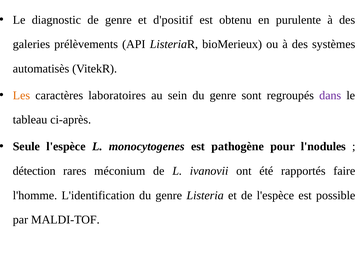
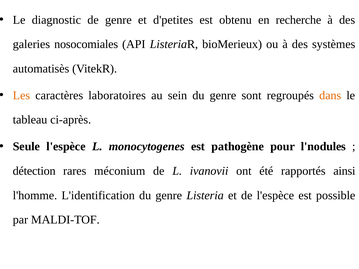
d'positif: d'positif -> d'petites
purulente: purulente -> recherche
prélèvements: prélèvements -> nosocomiales
dans colour: purple -> orange
faire: faire -> ainsi
